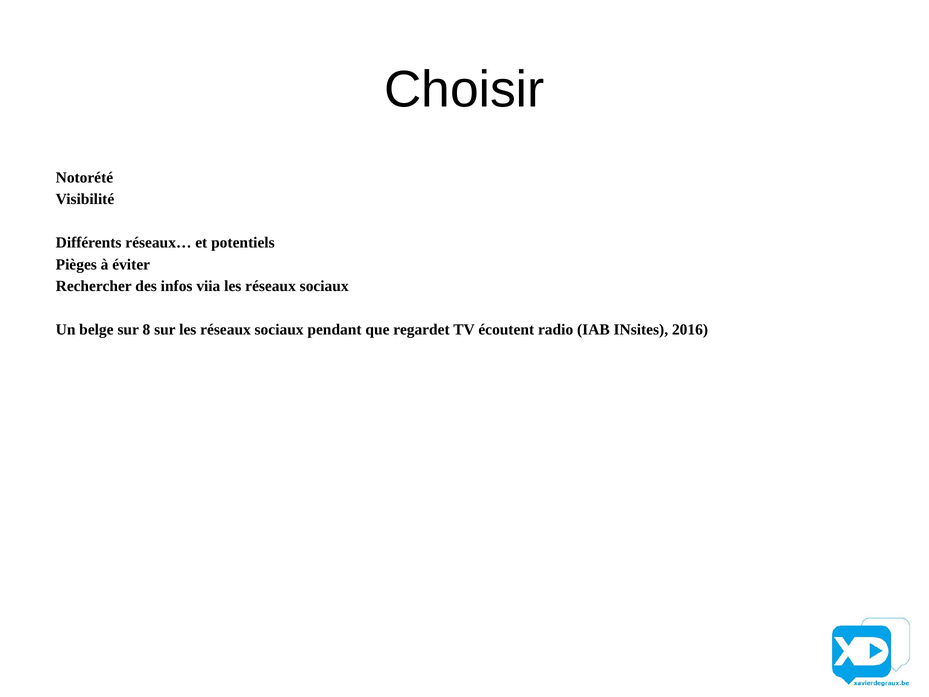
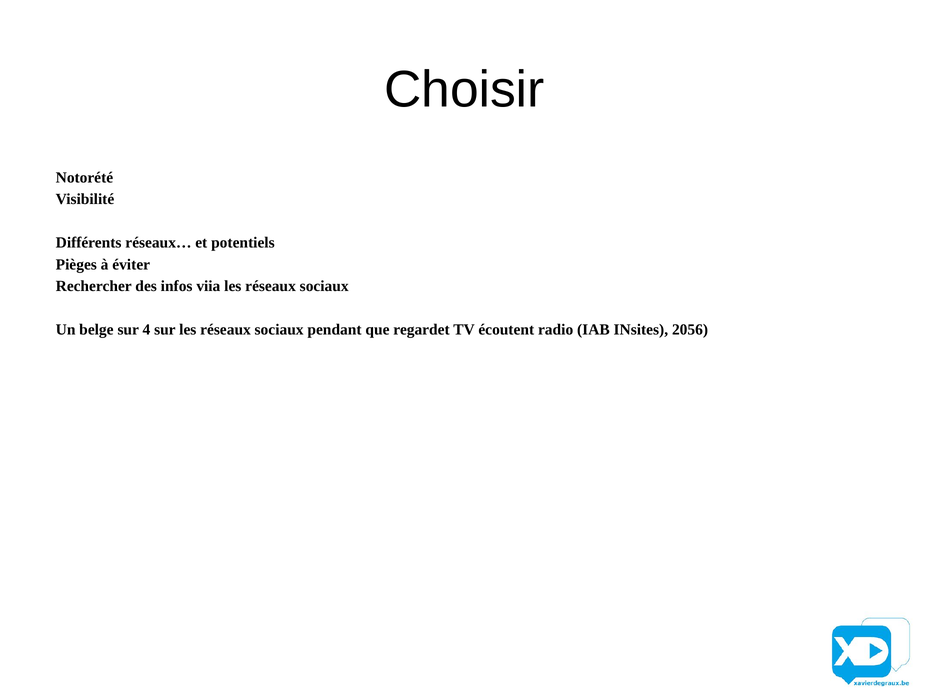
8: 8 -> 4
2016: 2016 -> 2056
